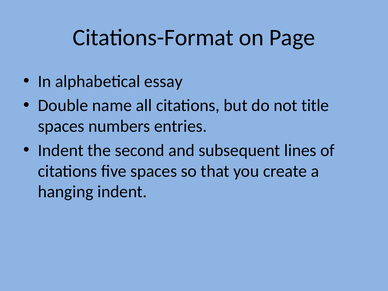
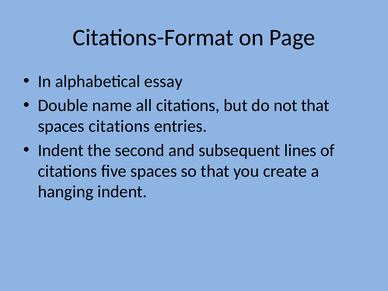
not title: title -> that
spaces numbers: numbers -> citations
